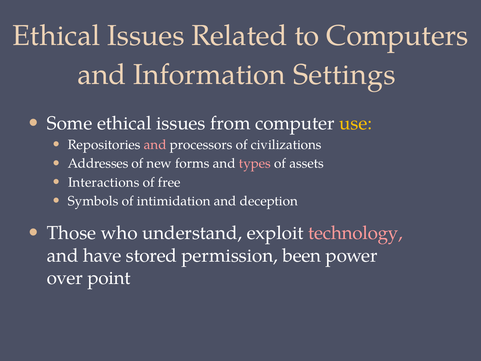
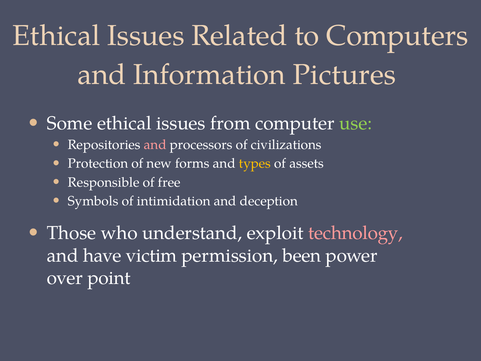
Settings: Settings -> Pictures
use colour: yellow -> light green
Addresses: Addresses -> Protection
types colour: pink -> yellow
Interactions: Interactions -> Responsible
stored: stored -> victim
